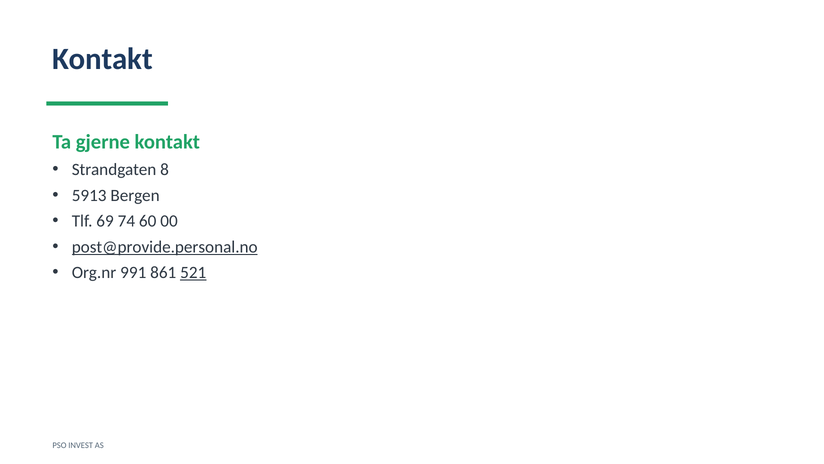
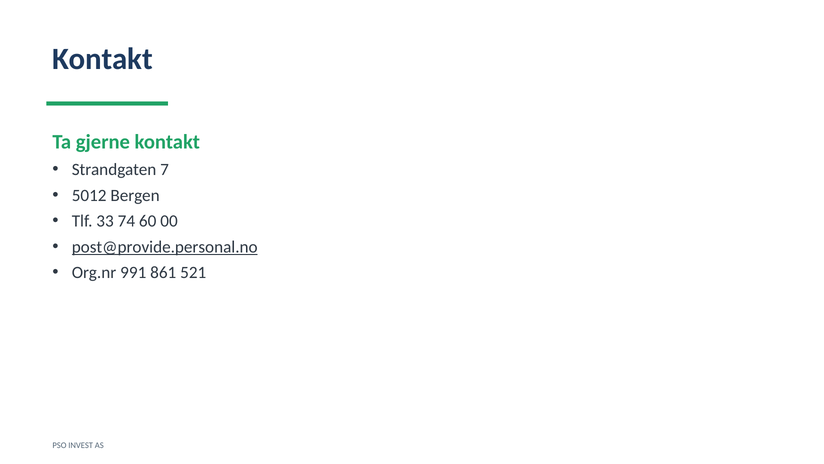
8: 8 -> 7
5913: 5913 -> 5012
69: 69 -> 33
521 underline: present -> none
